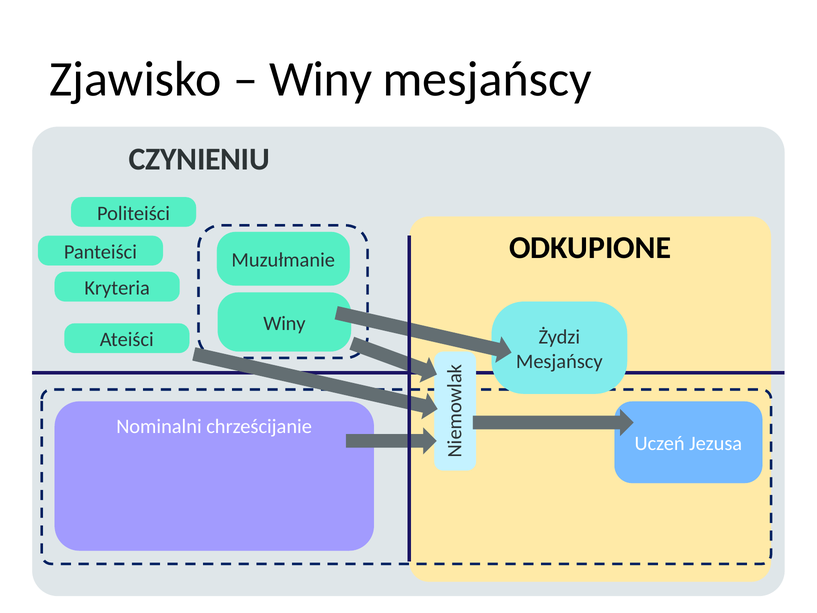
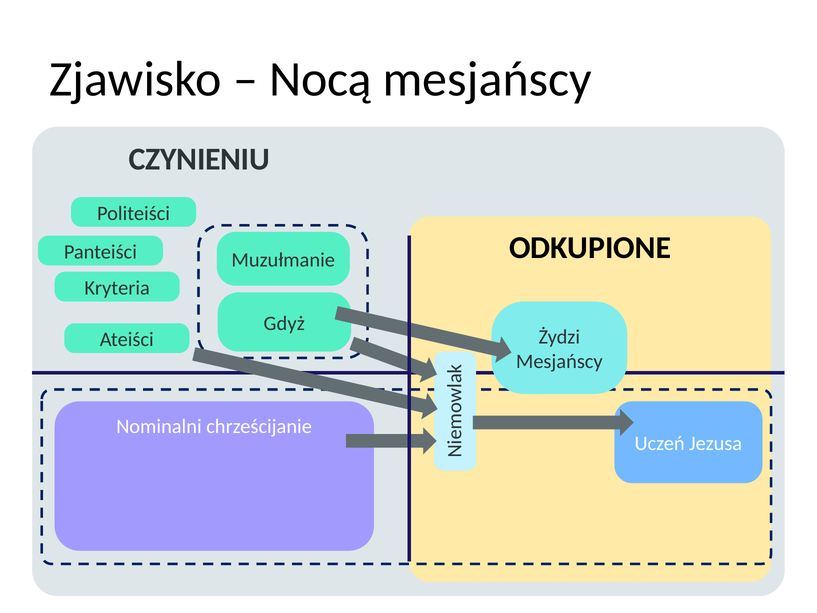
Winy at (321, 79): Winy -> Nocą
Winy at (284, 323): Winy -> Gdyż
